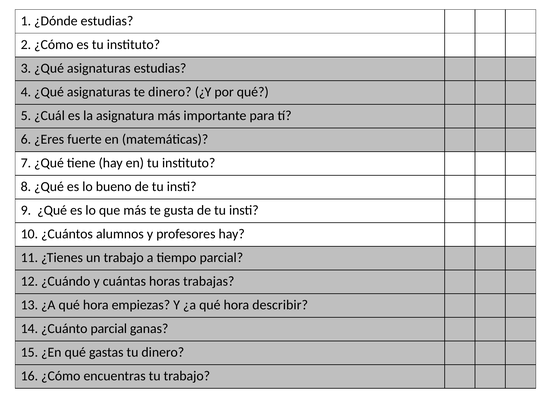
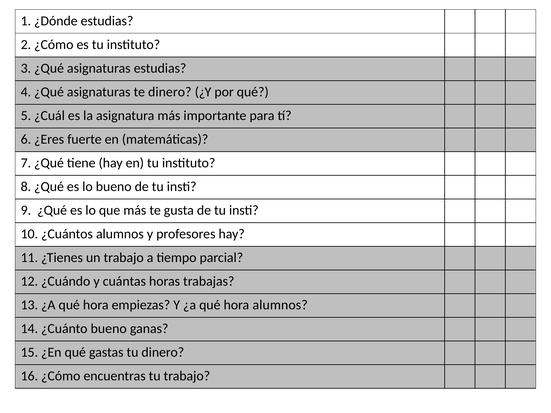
hora describir: describir -> alumnos
¿Cuánto parcial: parcial -> bueno
